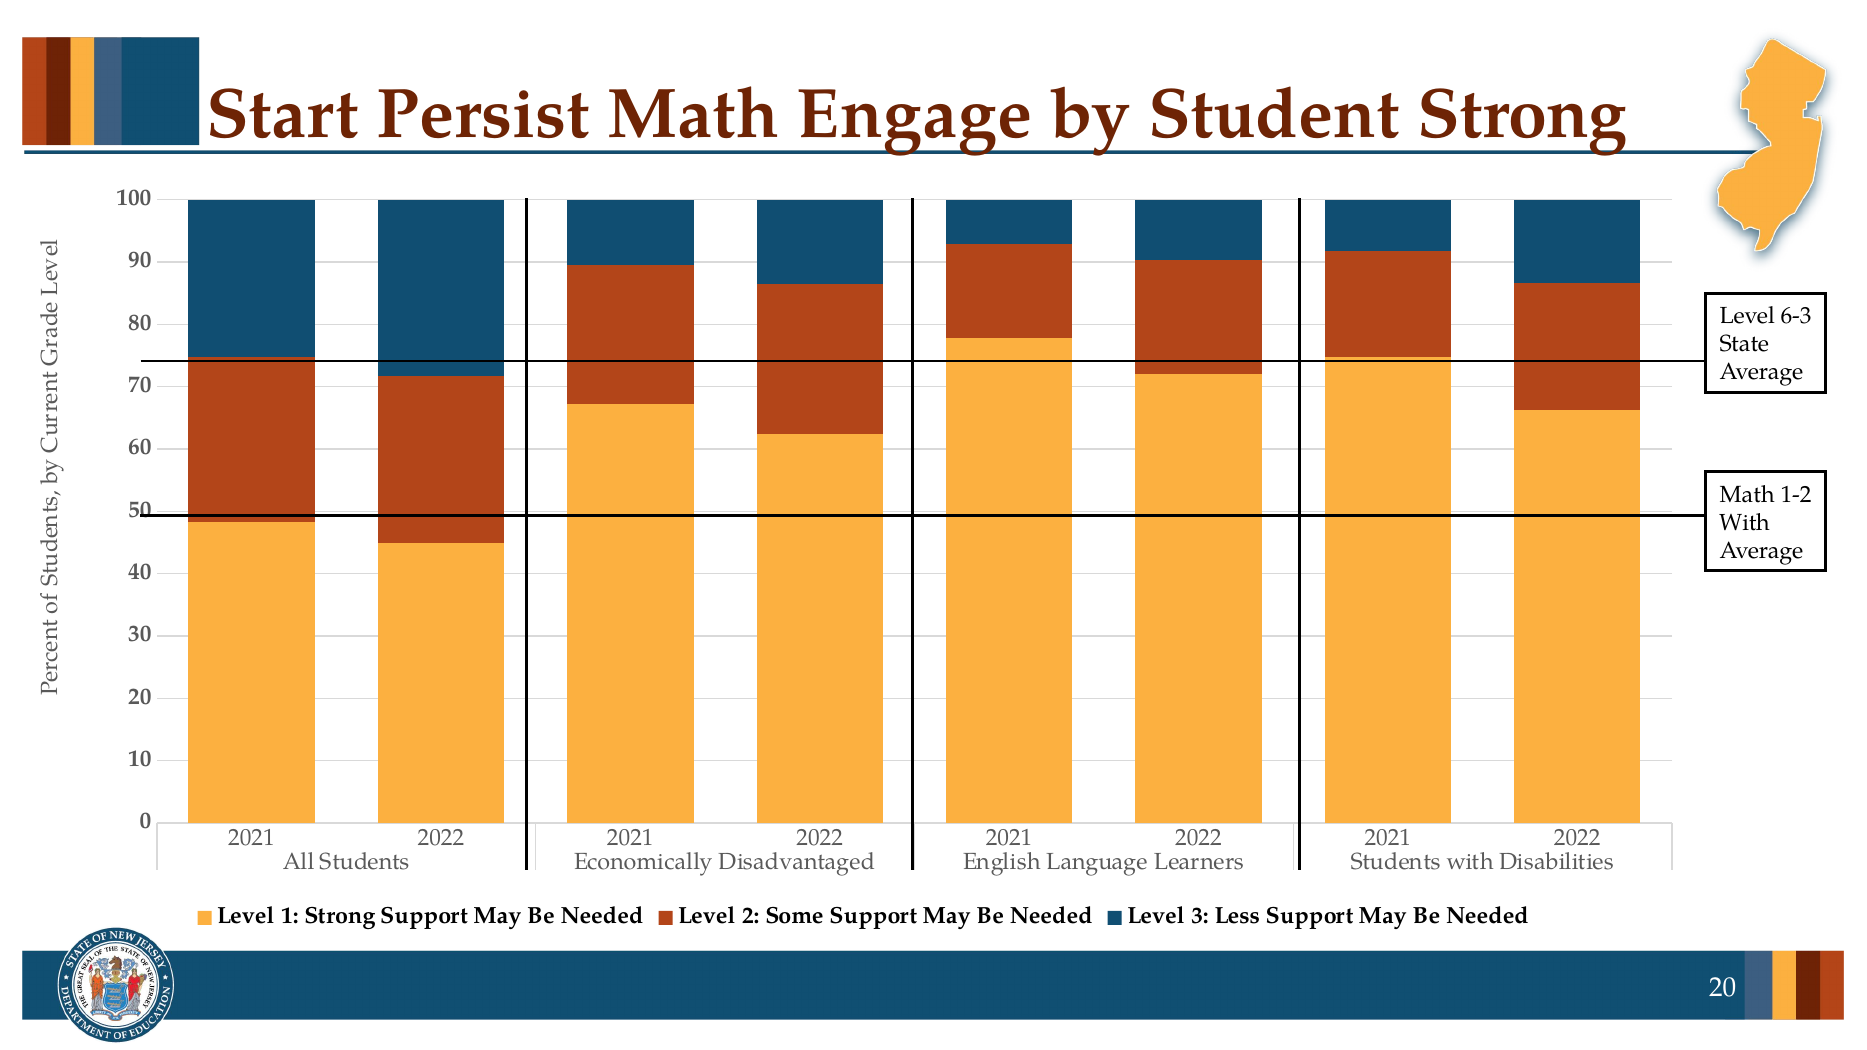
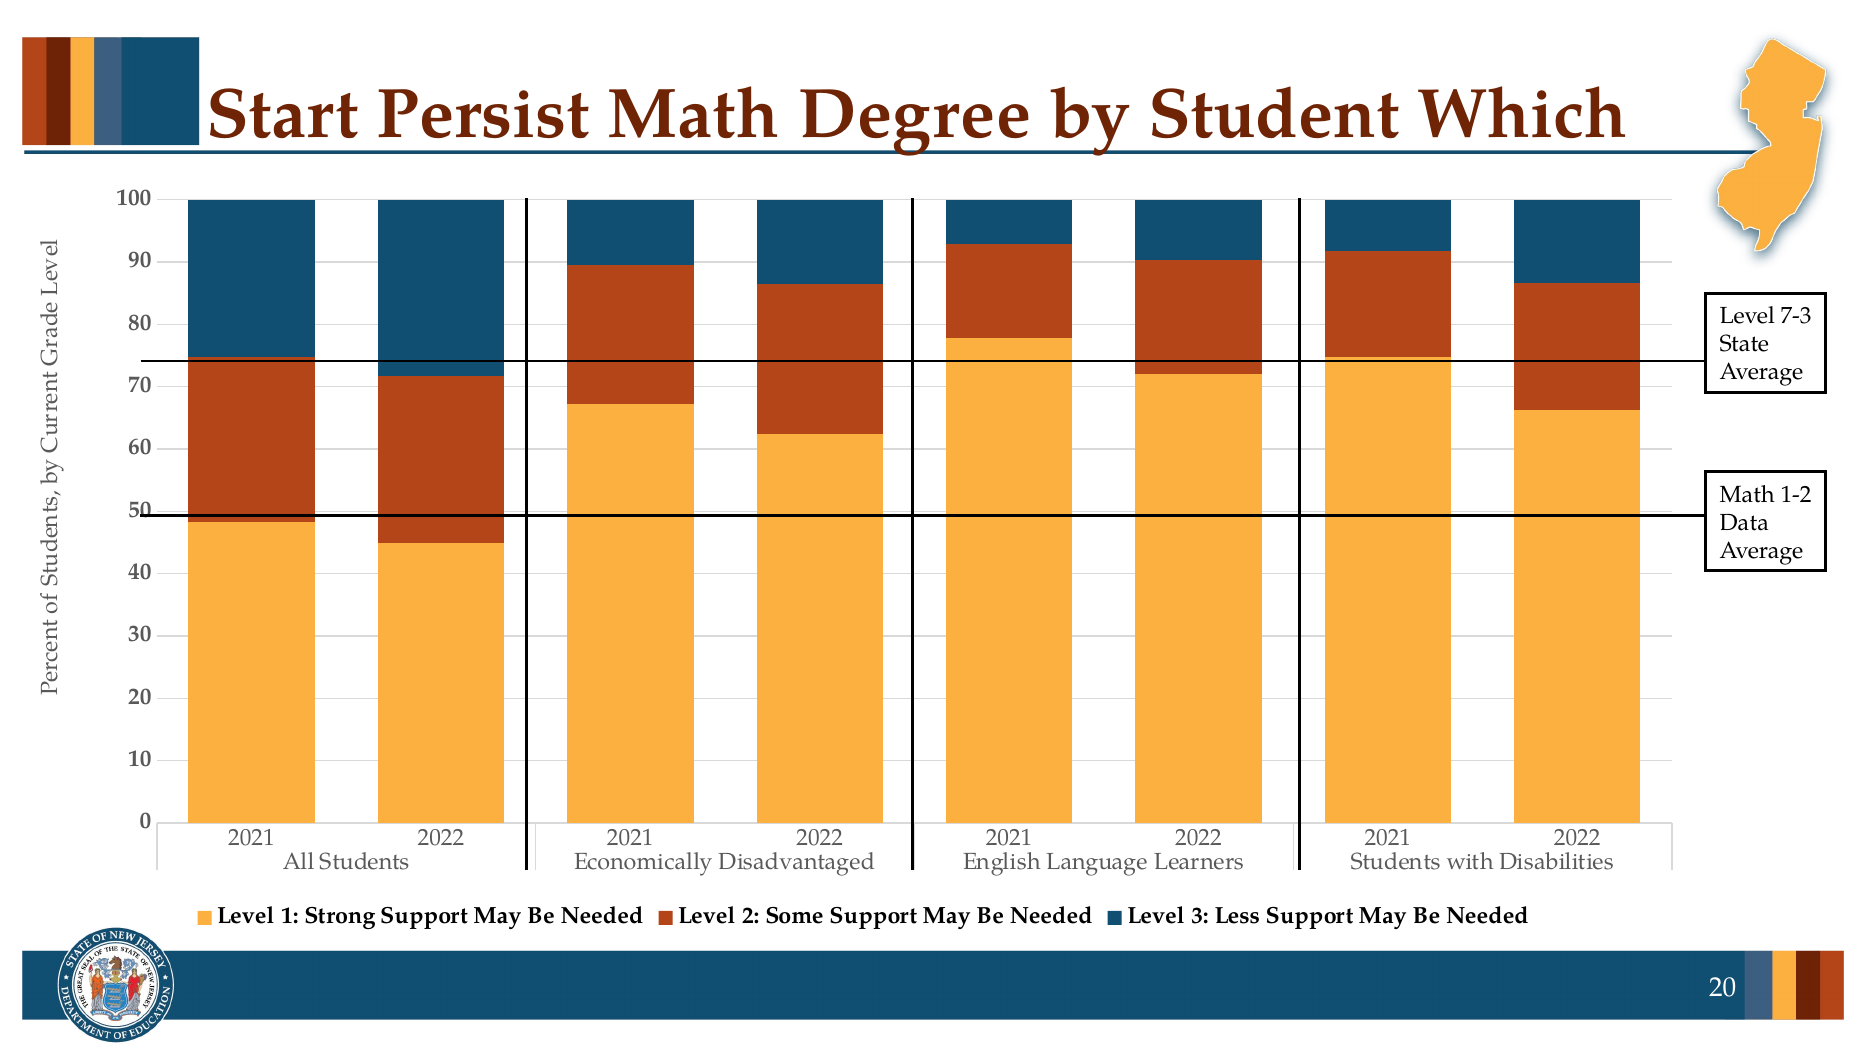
Engage: Engage -> Degree
Student Strong: Strong -> Which
6-3: 6-3 -> 7-3
With at (1744, 522): With -> Data
